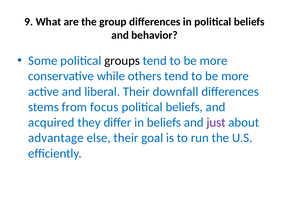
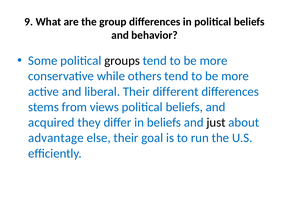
downfall: downfall -> different
focus: focus -> views
just colour: purple -> black
